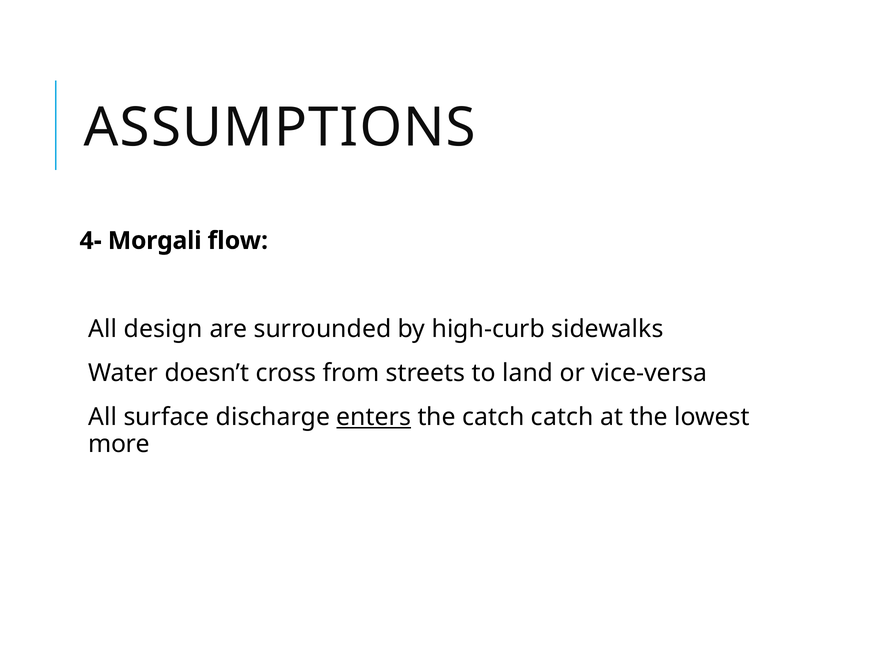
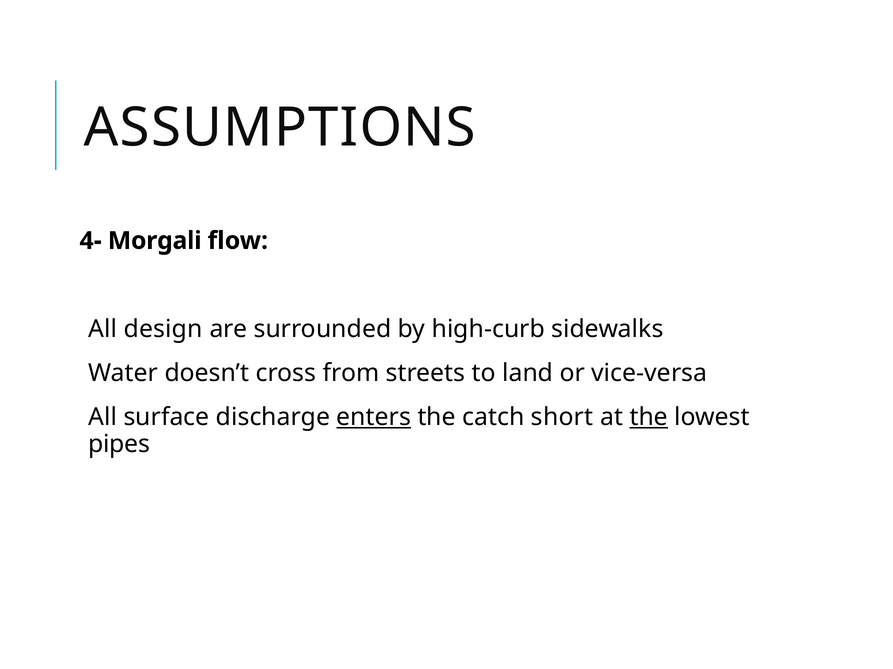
catch catch: catch -> short
the at (649, 418) underline: none -> present
more: more -> pipes
